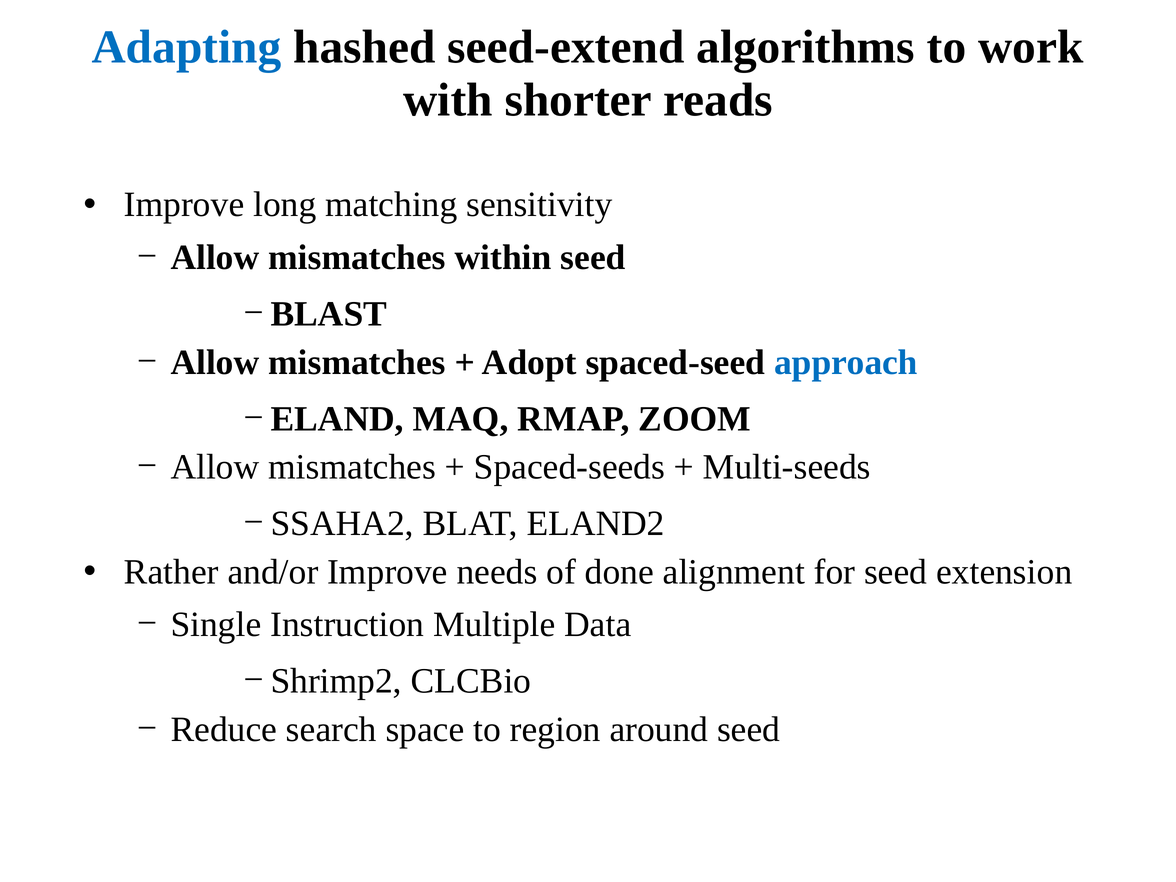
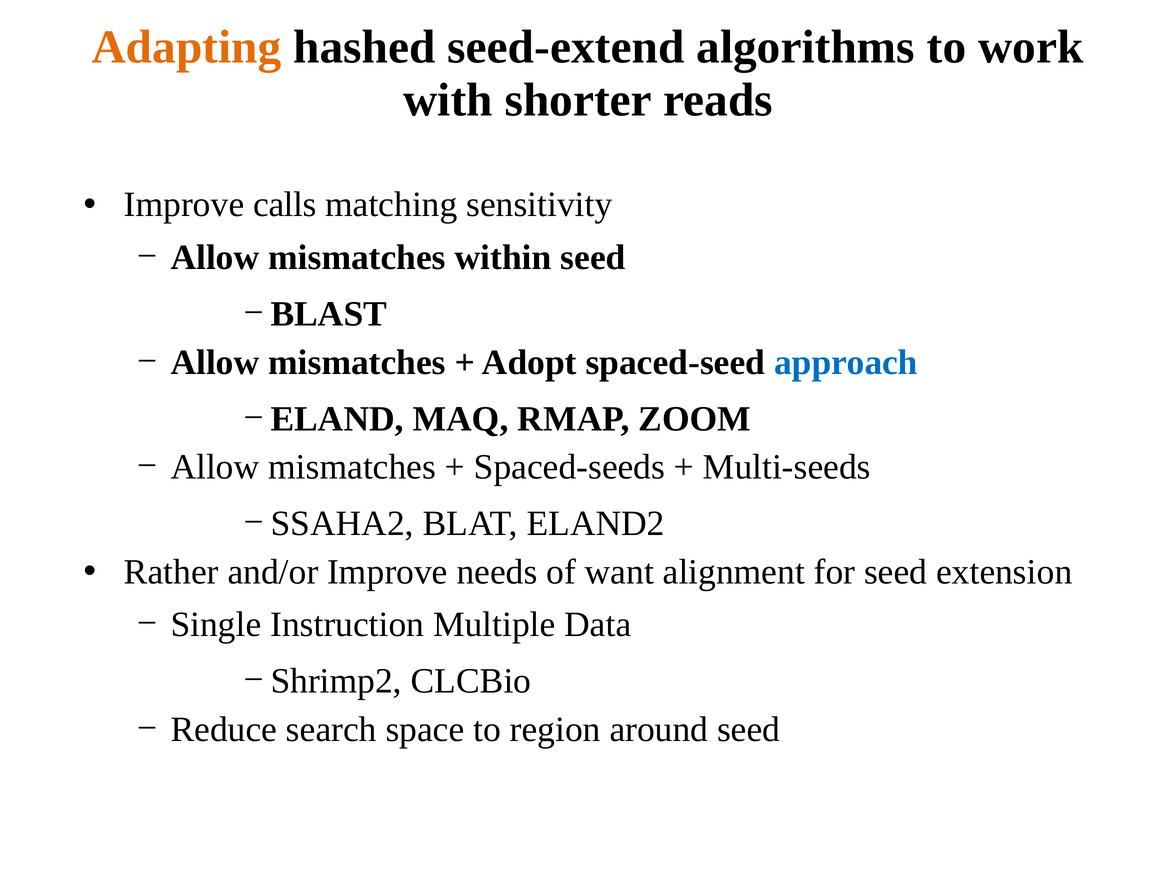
Adapting colour: blue -> orange
long: long -> calls
done: done -> want
